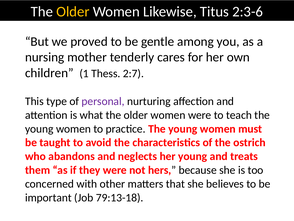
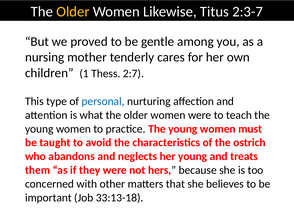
2:3-6: 2:3-6 -> 2:3-7
personal colour: purple -> blue
79:13-18: 79:13-18 -> 33:13-18
